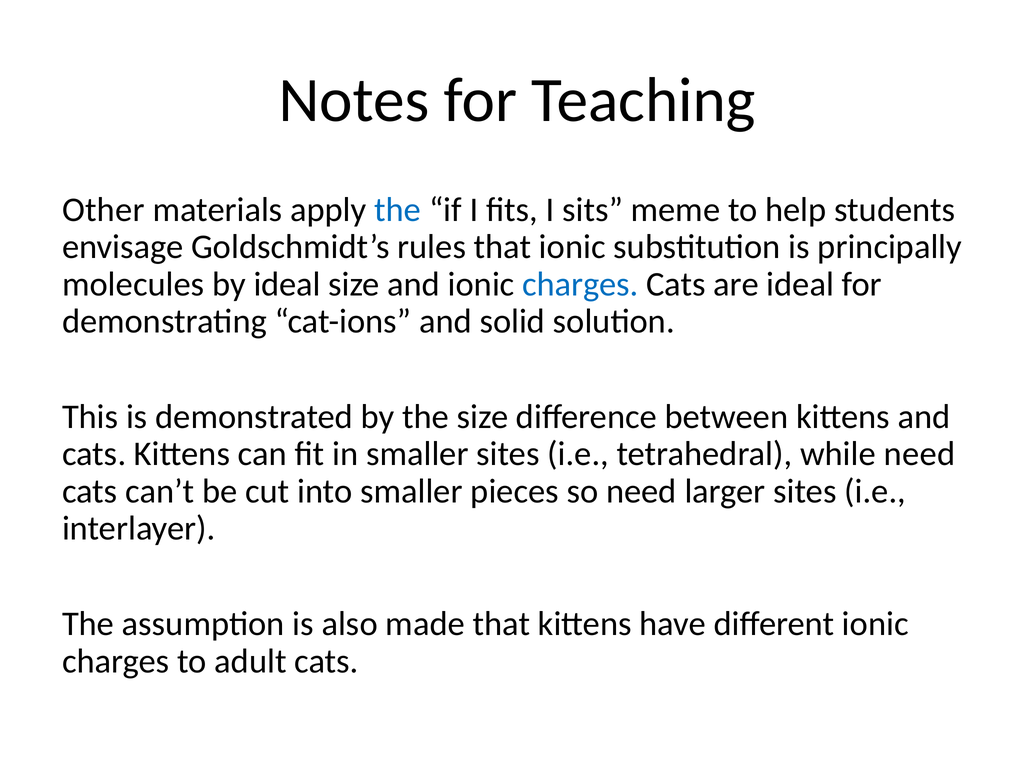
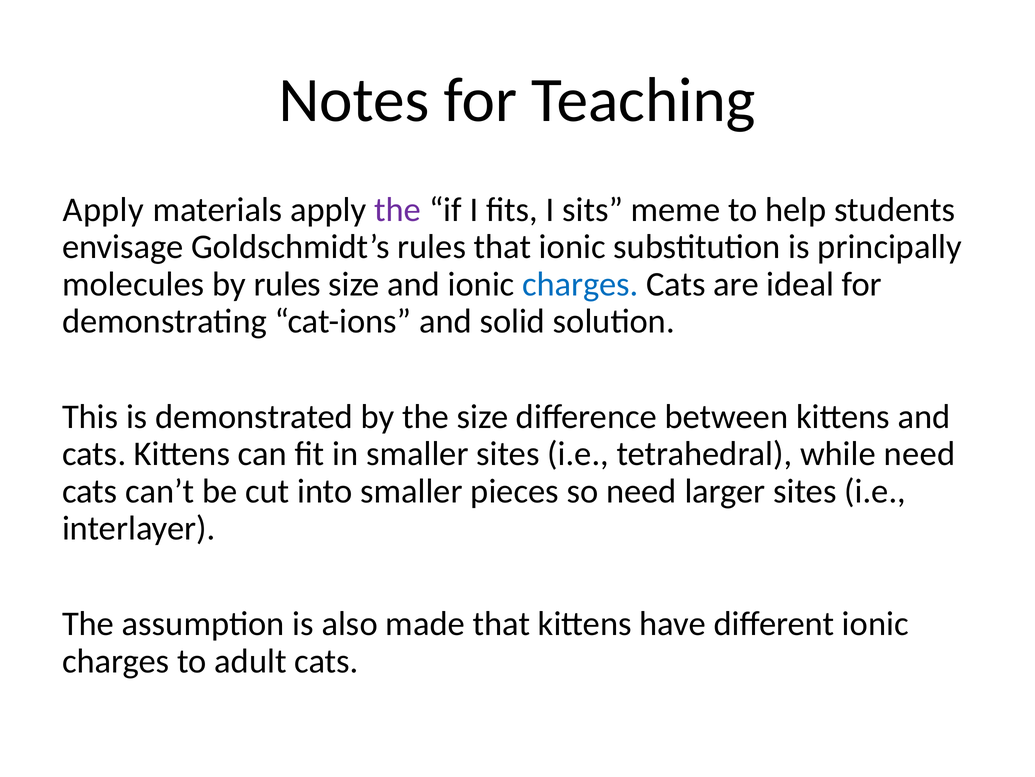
Other at (103, 209): Other -> Apply
the at (398, 209) colour: blue -> purple
by ideal: ideal -> rules
